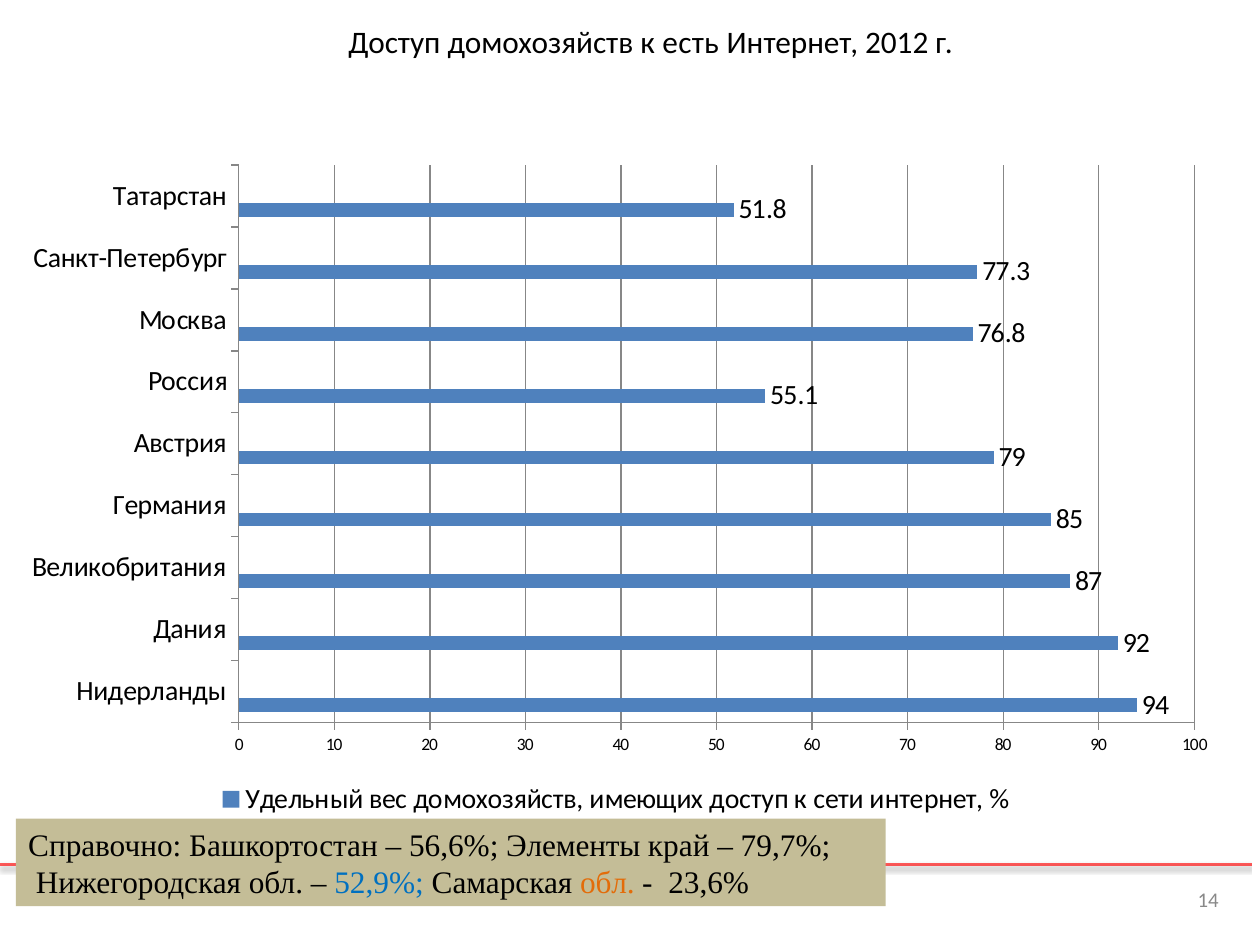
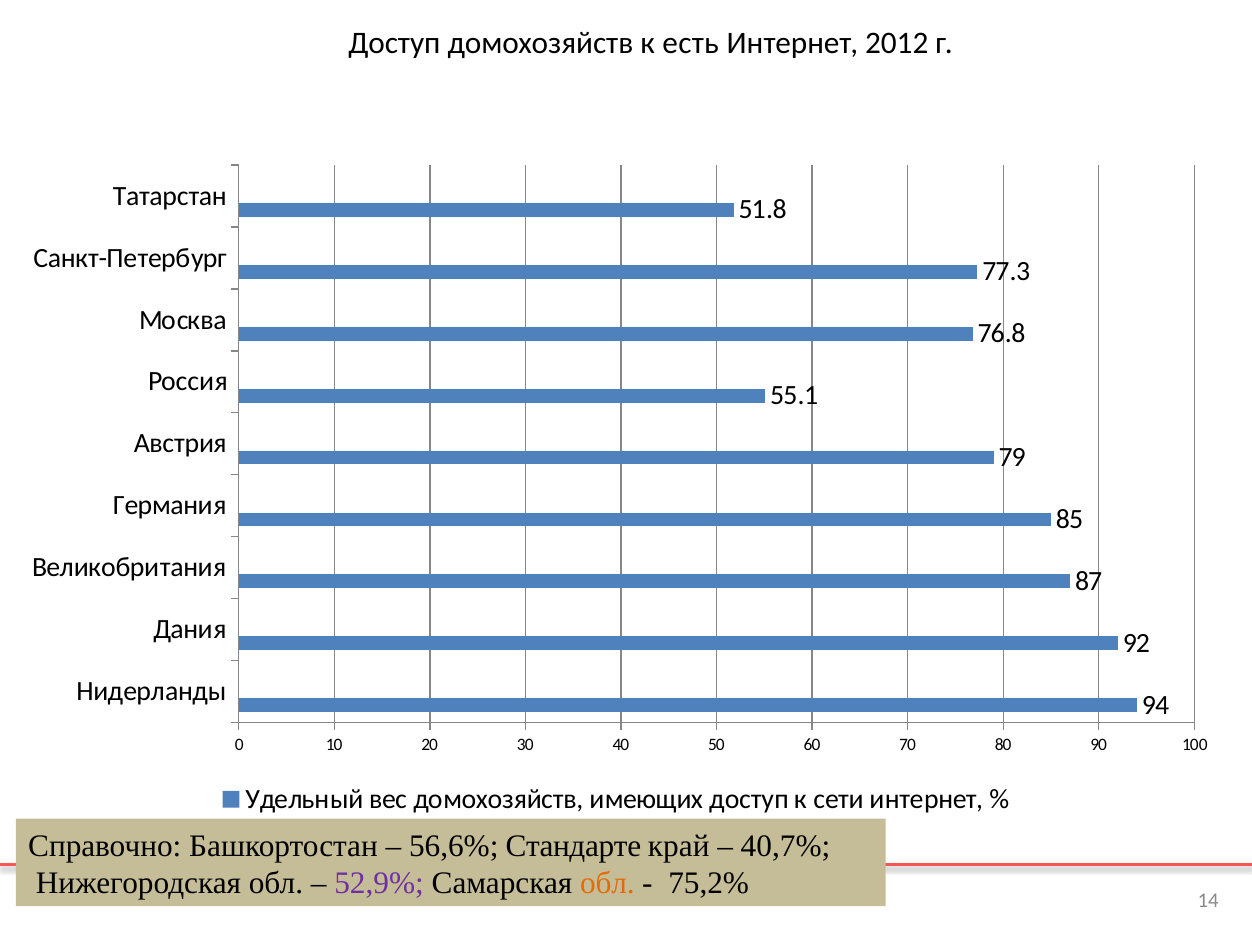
Элементы: Элементы -> Стандарте
79,7%: 79,7% -> 40,7%
52,9% colour: blue -> purple
23,6%: 23,6% -> 75,2%
